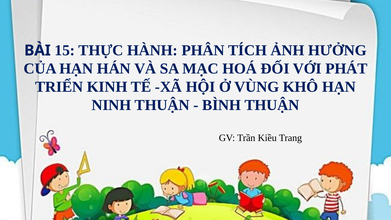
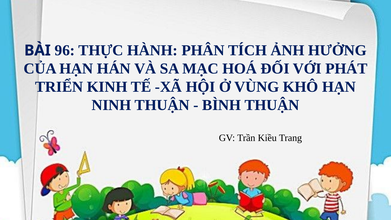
15: 15 -> 96
